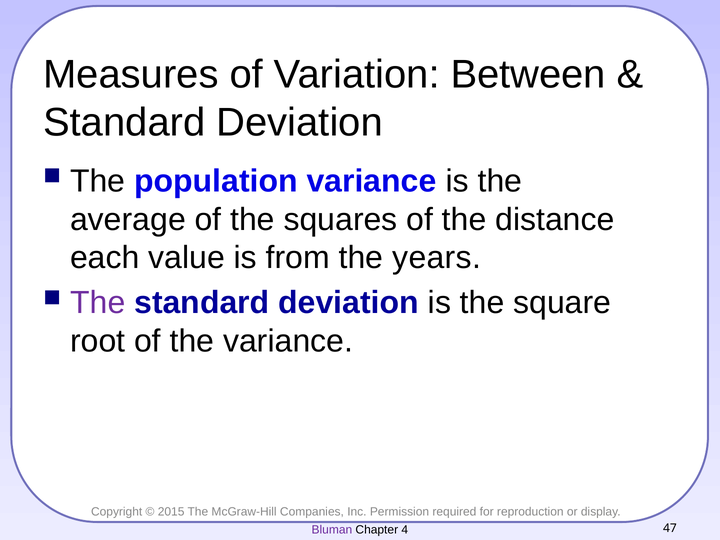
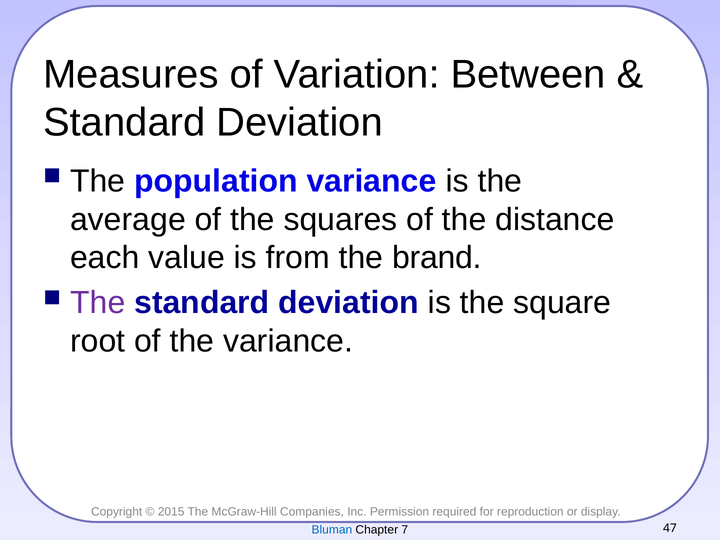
years: years -> brand
Bluman colour: purple -> blue
4: 4 -> 7
